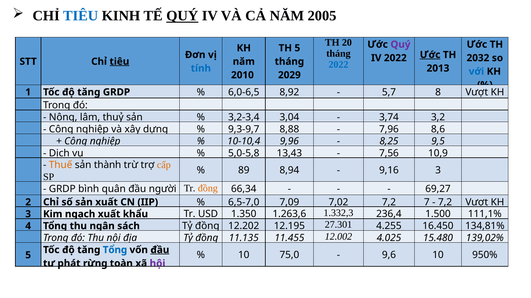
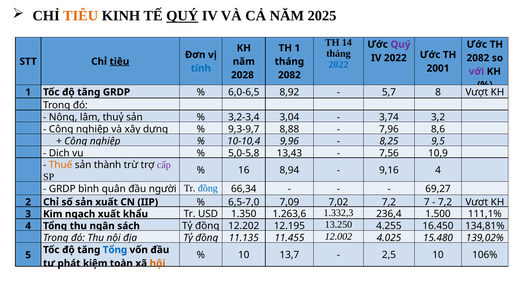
TIÊU at (81, 16) colour: blue -> orange
2005: 2005 -> 2025
20: 20 -> 14
TH 5: 5 -> 1
Ước at (430, 55) underline: present -> none
2032 at (478, 58): 2032 -> 2082
2013: 2013 -> 2001
với colour: blue -> purple
2010: 2010 -> 2028
2029 at (289, 75): 2029 -> 2082
cấp colour: orange -> purple
89: 89 -> 16
9,16 3: 3 -> 4
đồng at (208, 189) colour: orange -> blue
27.301: 27.301 -> 13.250
đầu at (160, 250) underline: present -> none
75,0: 75,0 -> 13,7
9,6: 9,6 -> 2,5
950%: 950% -> 106%
rừng: rừng -> kiệm
hội colour: purple -> orange
